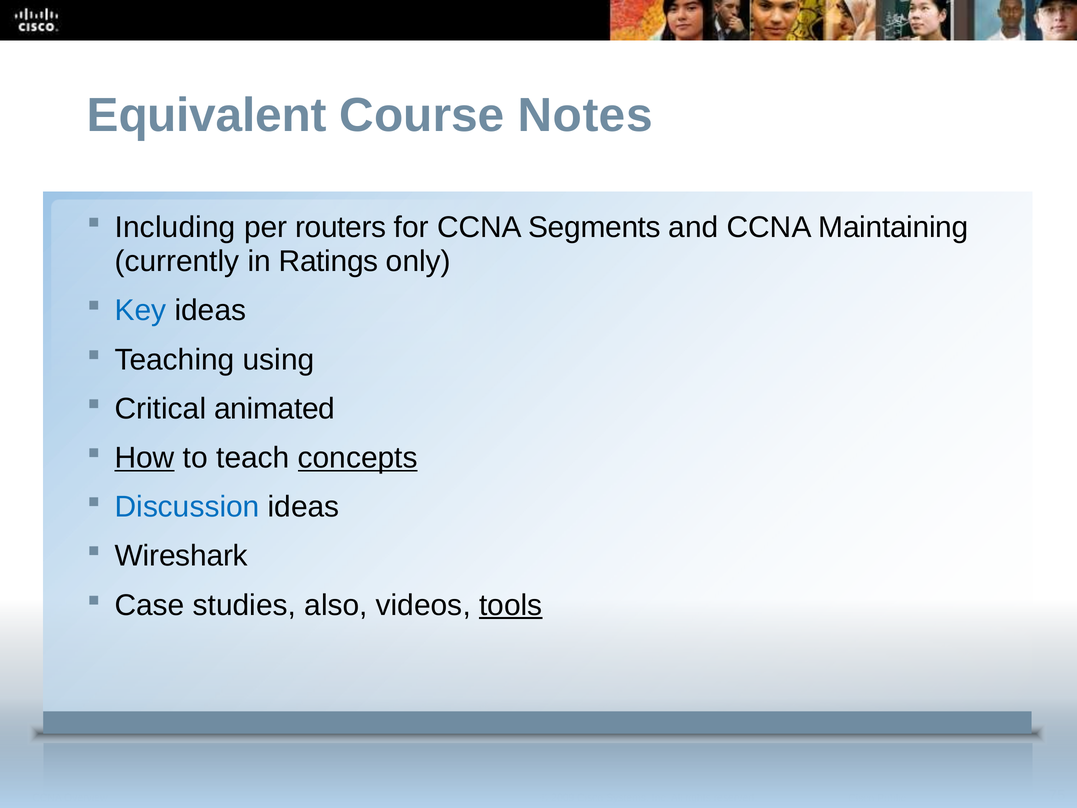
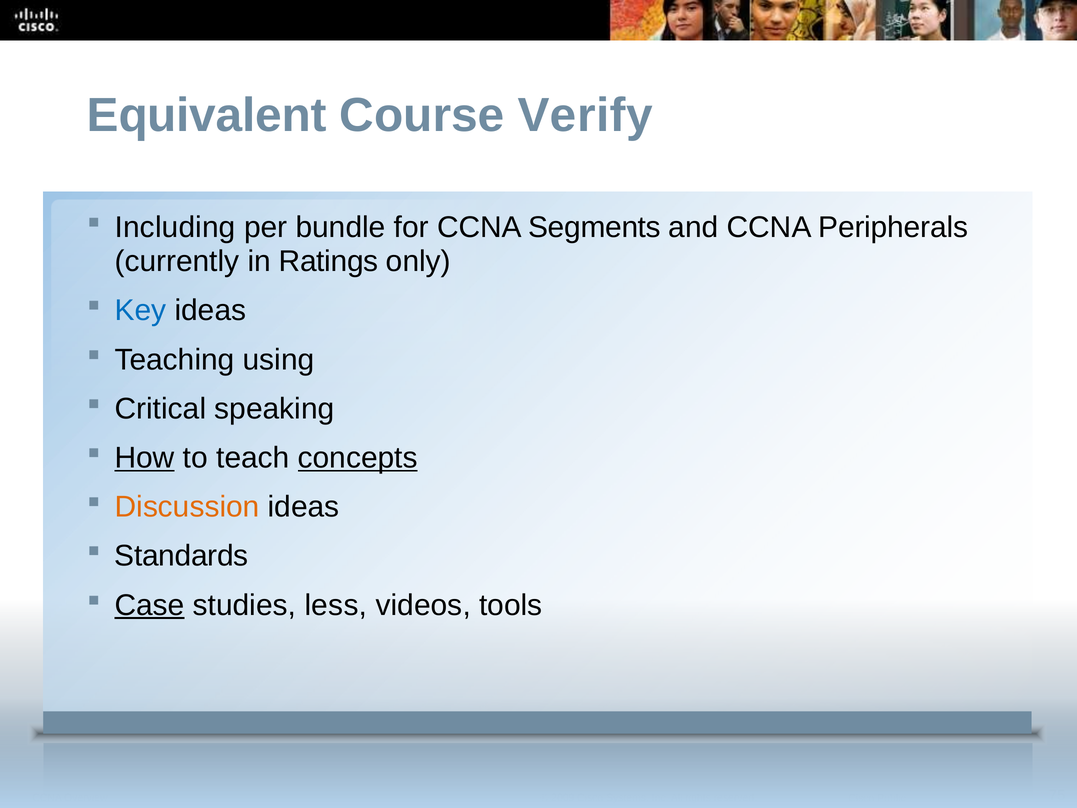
Notes: Notes -> Verify
routers: routers -> bundle
Maintaining: Maintaining -> Peripherals
animated: animated -> speaking
Discussion colour: blue -> orange
Wireshark: Wireshark -> Standards
Case underline: none -> present
also: also -> less
tools underline: present -> none
